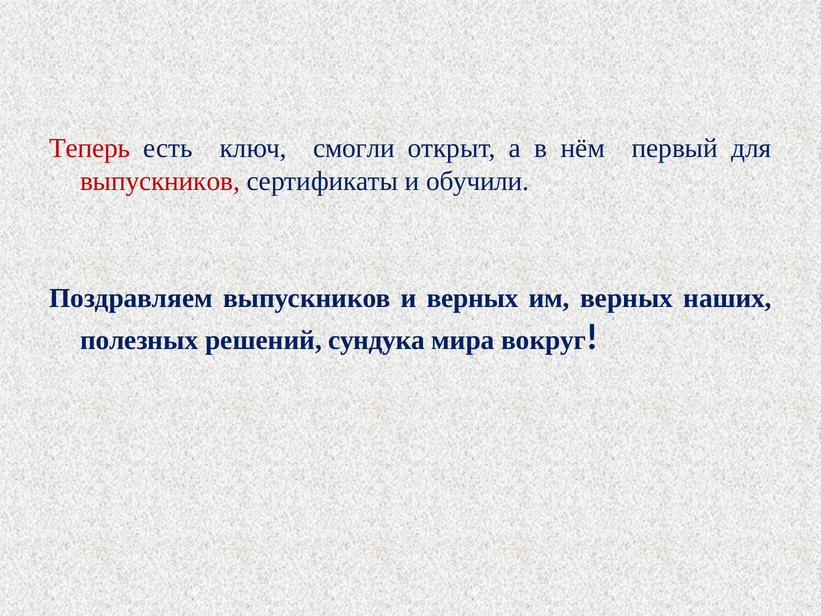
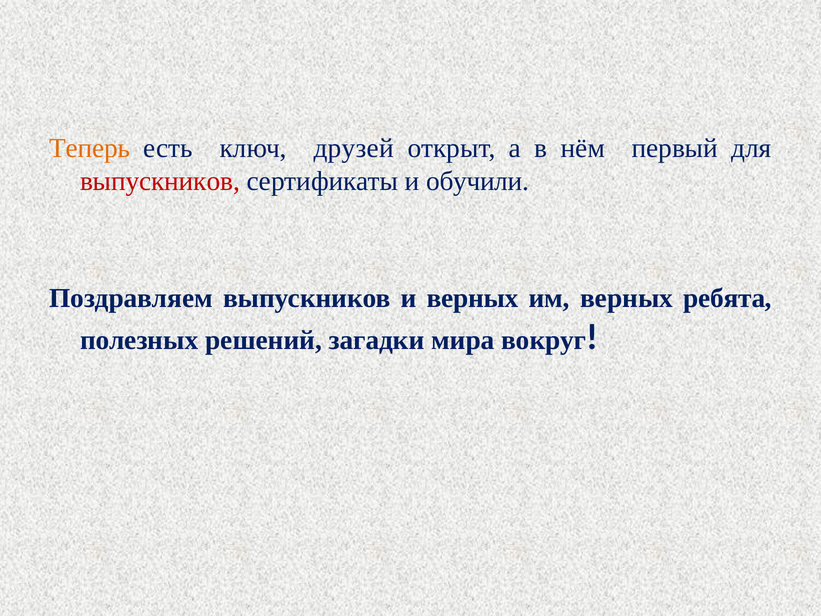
Теперь colour: red -> orange
смогли: смогли -> друзей
наших: наших -> ребята
сундука: сундука -> загадки
